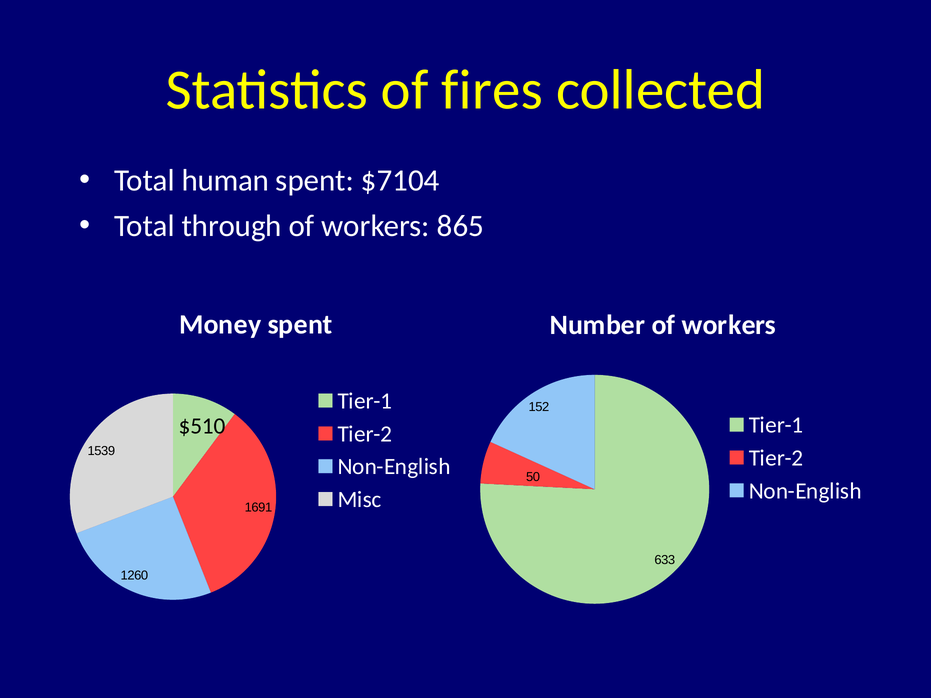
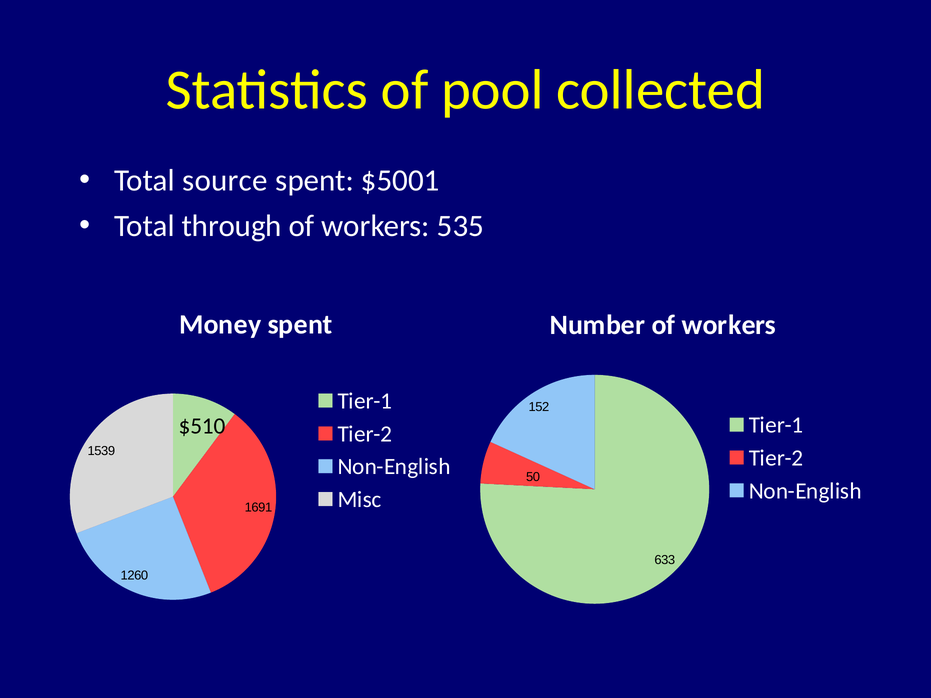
fires: fires -> pool
human: human -> source
$7104: $7104 -> $5001
865: 865 -> 535
